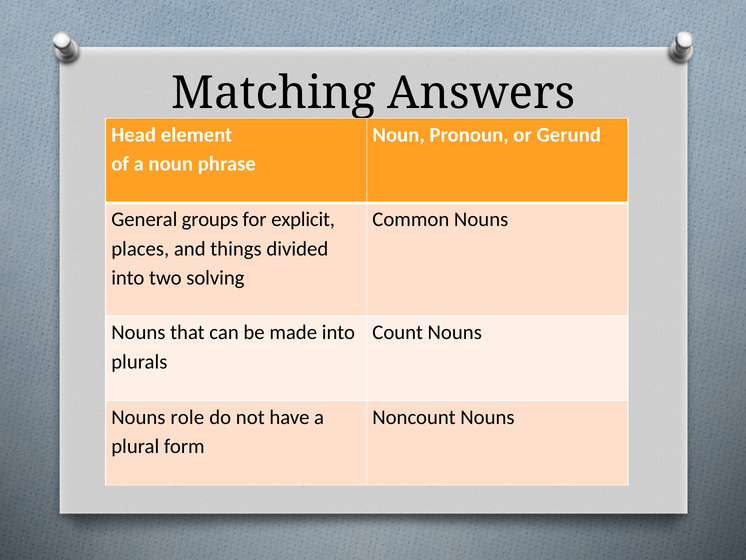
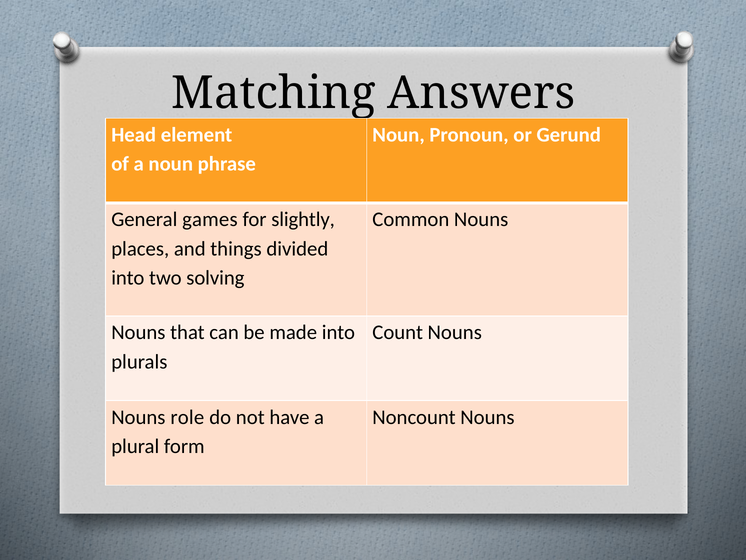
groups: groups -> games
explicit: explicit -> slightly
